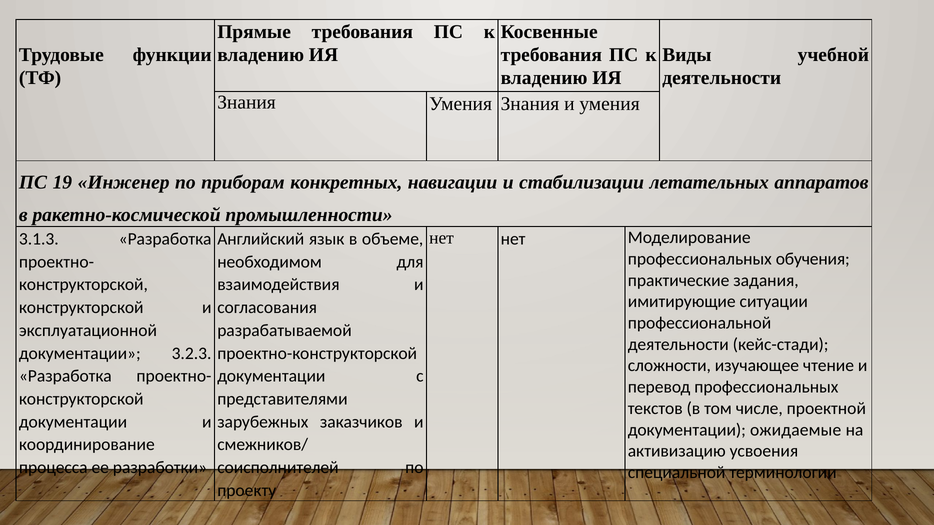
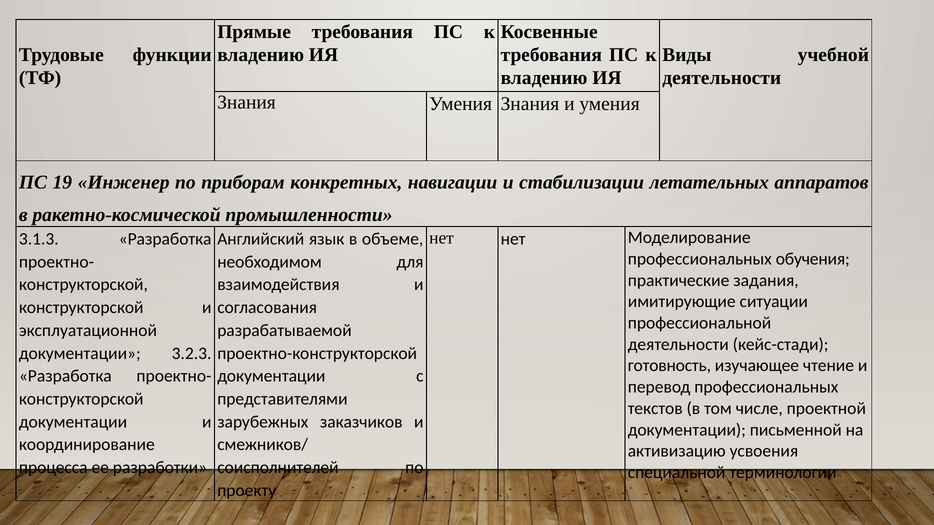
сложности: сложности -> готовность
ожидаемые: ожидаемые -> письменной
